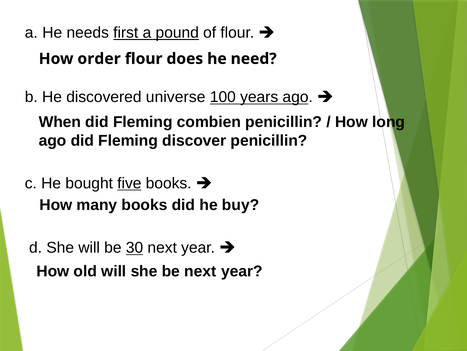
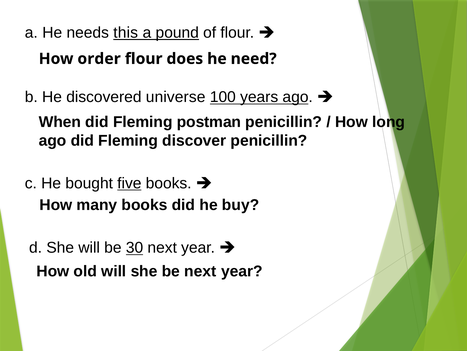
first: first -> this
combien: combien -> postman
